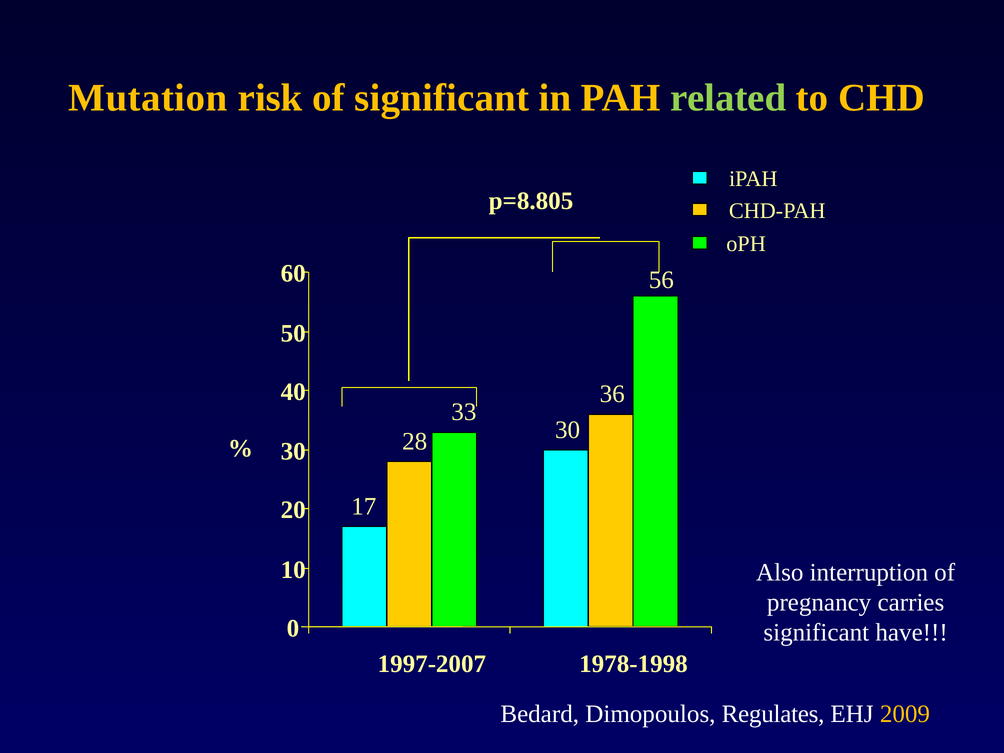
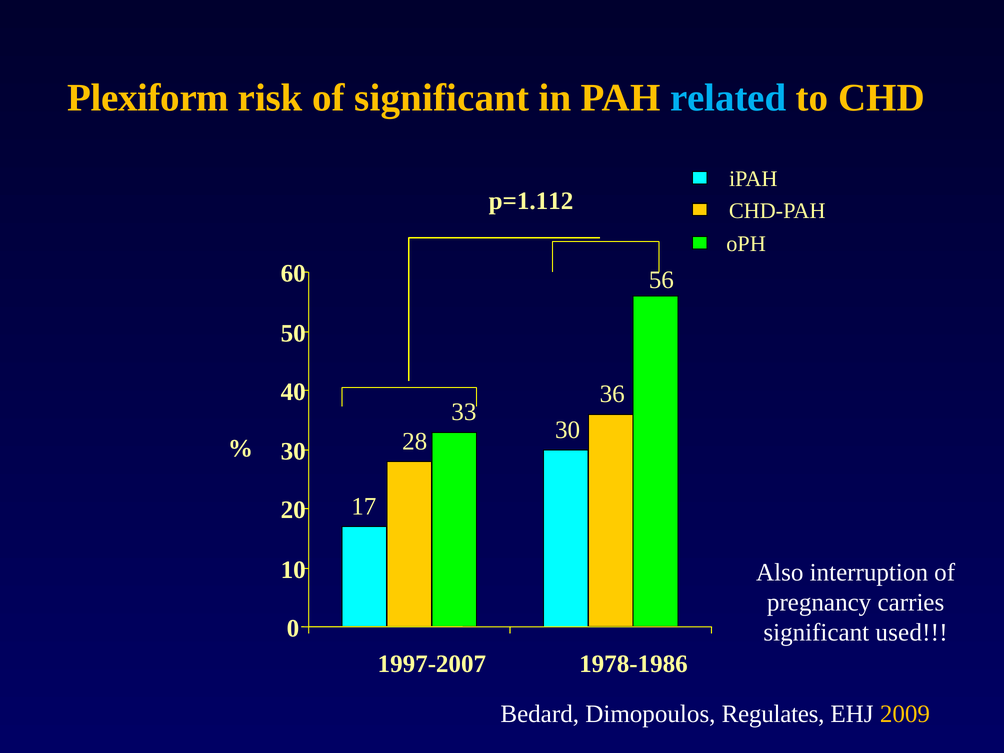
Mutation: Mutation -> Plexiform
related colour: light green -> light blue
p=8.805: p=8.805 -> p=1.112
have: have -> used
1978-1998: 1978-1998 -> 1978-1986
